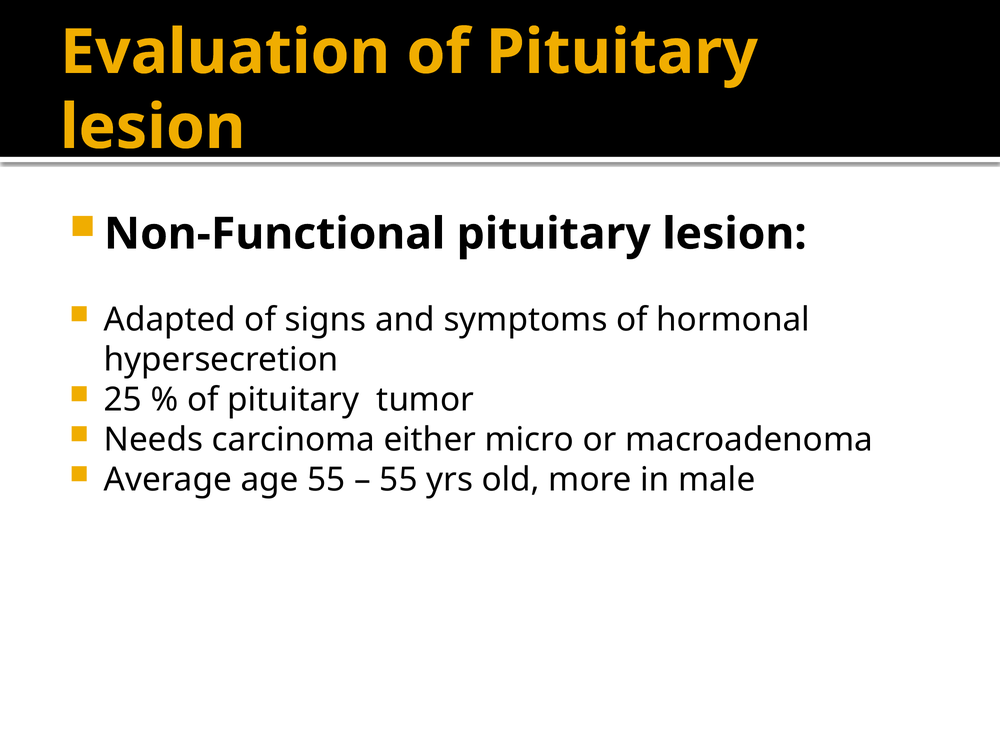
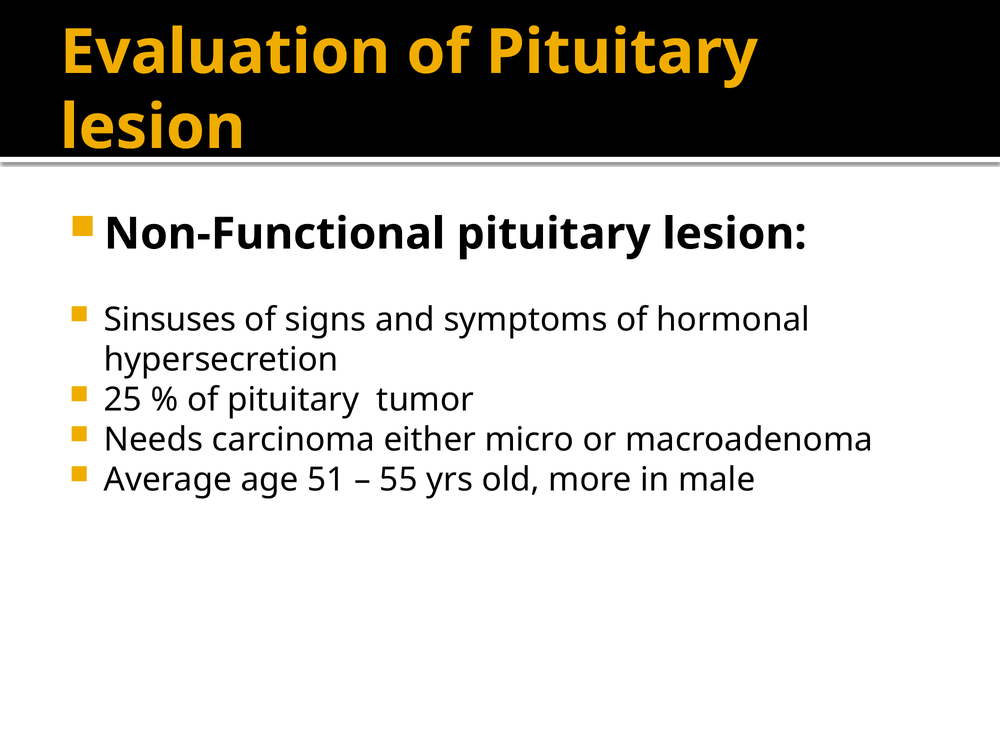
Adapted: Adapted -> Sinsuses
age 55: 55 -> 51
